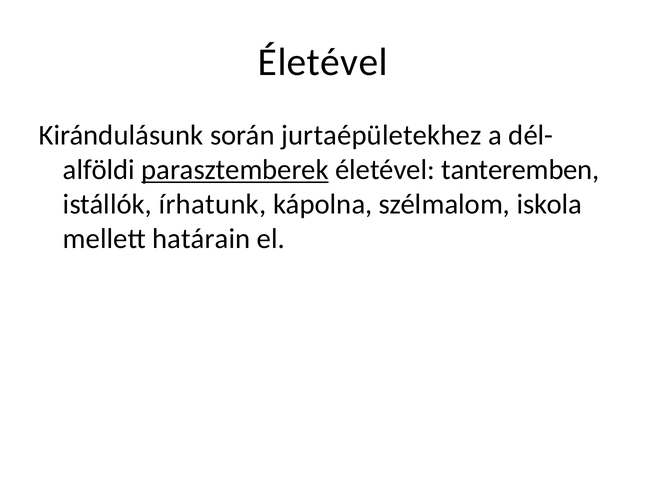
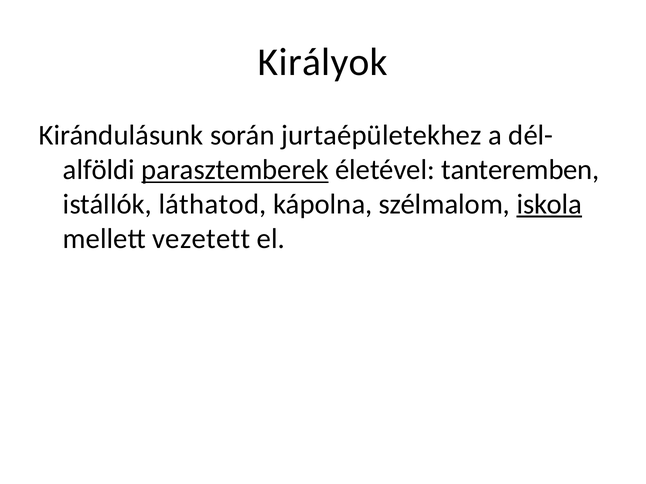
Életével at (323, 63): Életével -> Királyok
írhatunk: írhatunk -> láthatod
iskola underline: none -> present
határain: határain -> vezetett
